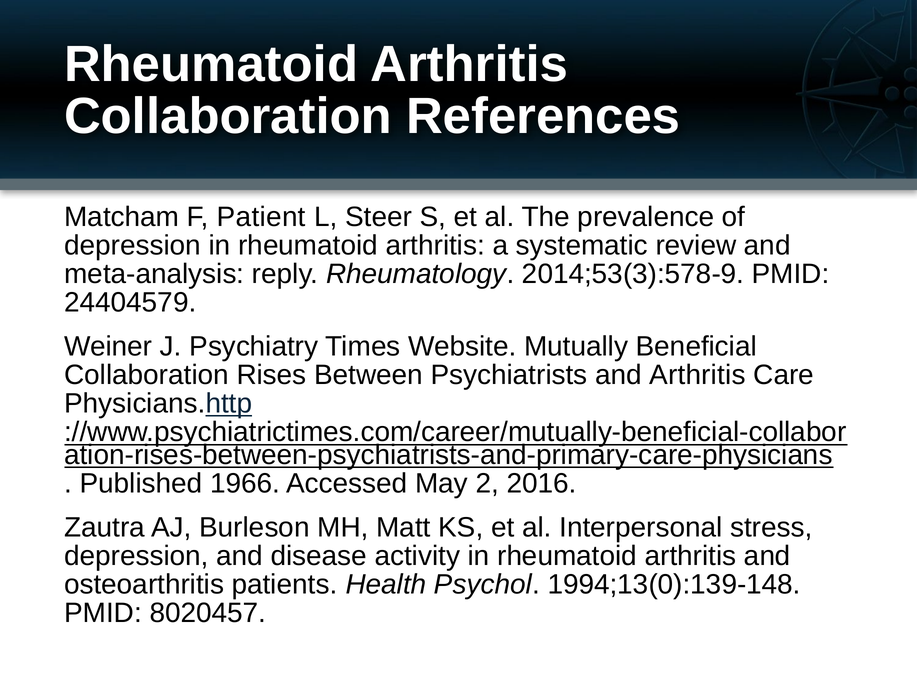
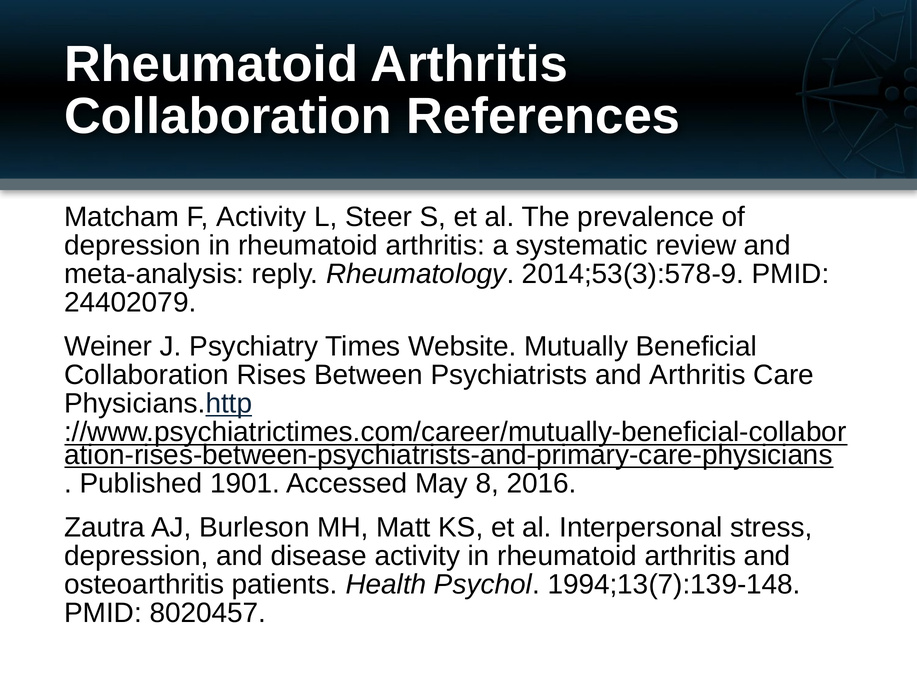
F Patient: Patient -> Activity
24404579: 24404579 -> 24402079
1966: 1966 -> 1901
2: 2 -> 8
1994;13(0):139-148: 1994;13(0):139-148 -> 1994;13(7):139-148
